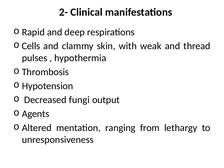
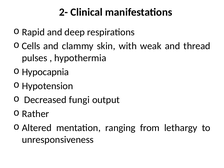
Thrombosis: Thrombosis -> Hypocapnia
Agents: Agents -> Rather
